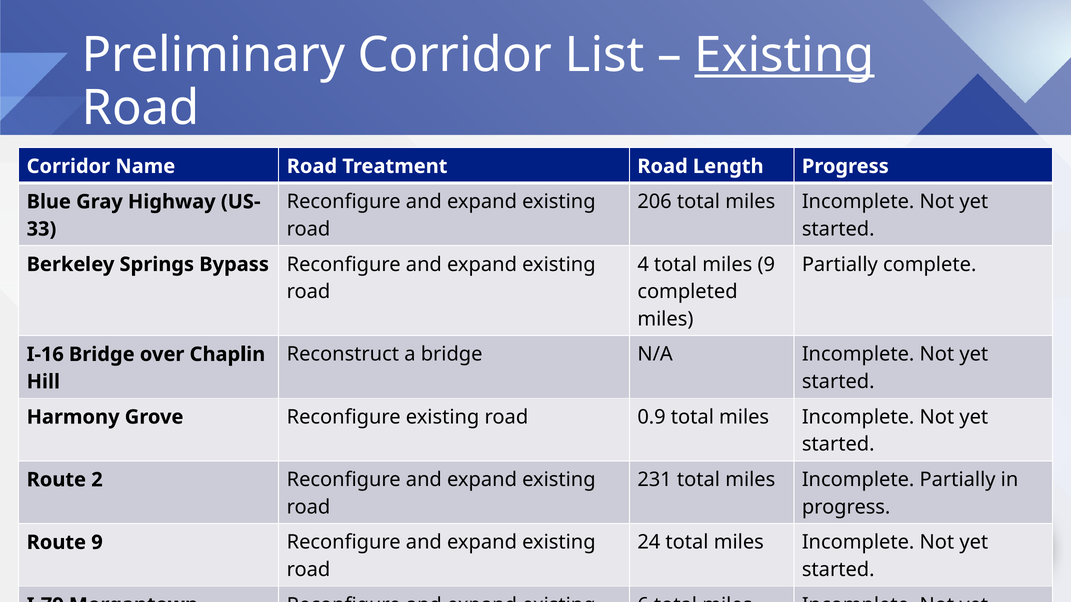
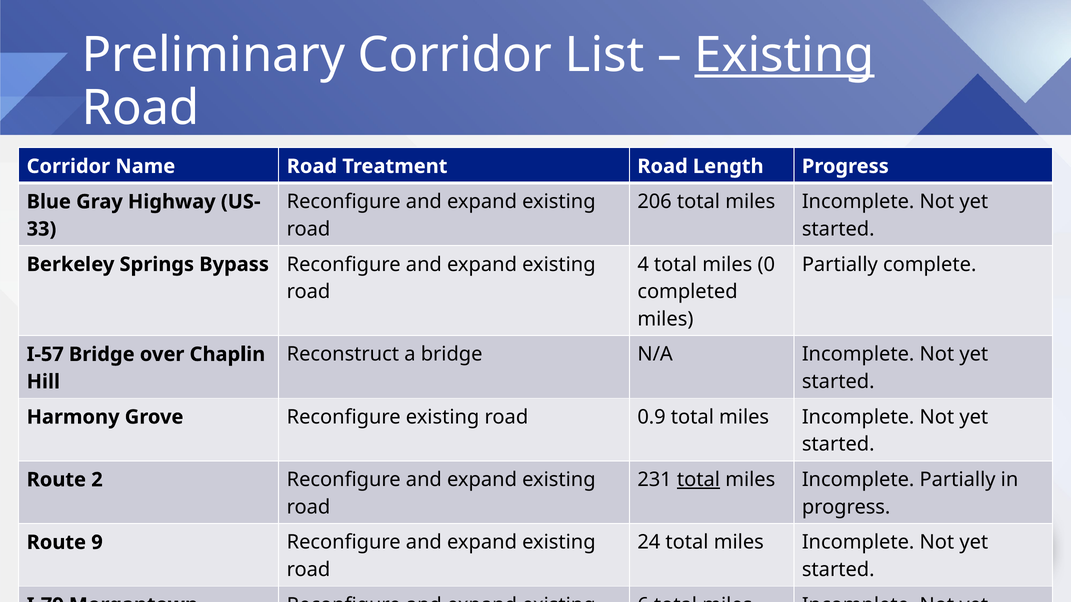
miles 9: 9 -> 0
I-16: I-16 -> I-57
total at (698, 480) underline: none -> present
